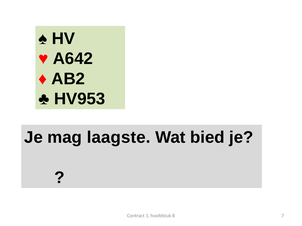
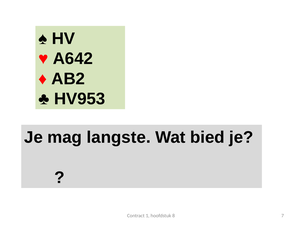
laagste: laagste -> langste
